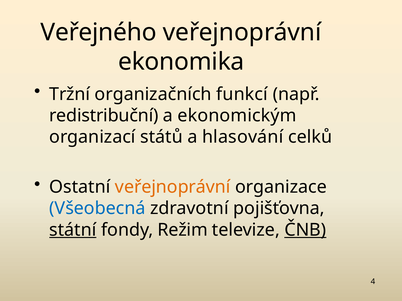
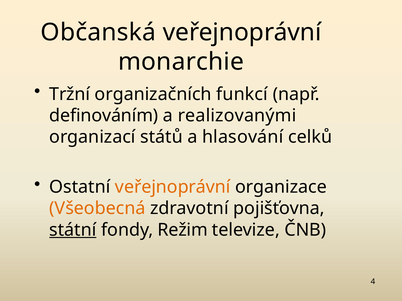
Veřejného: Veřejného -> Občanská
ekonomika: ekonomika -> monarchie
redistribuční: redistribuční -> definováním
ekonomickým: ekonomickým -> realizovanými
Všeobecná colour: blue -> orange
ČNB underline: present -> none
